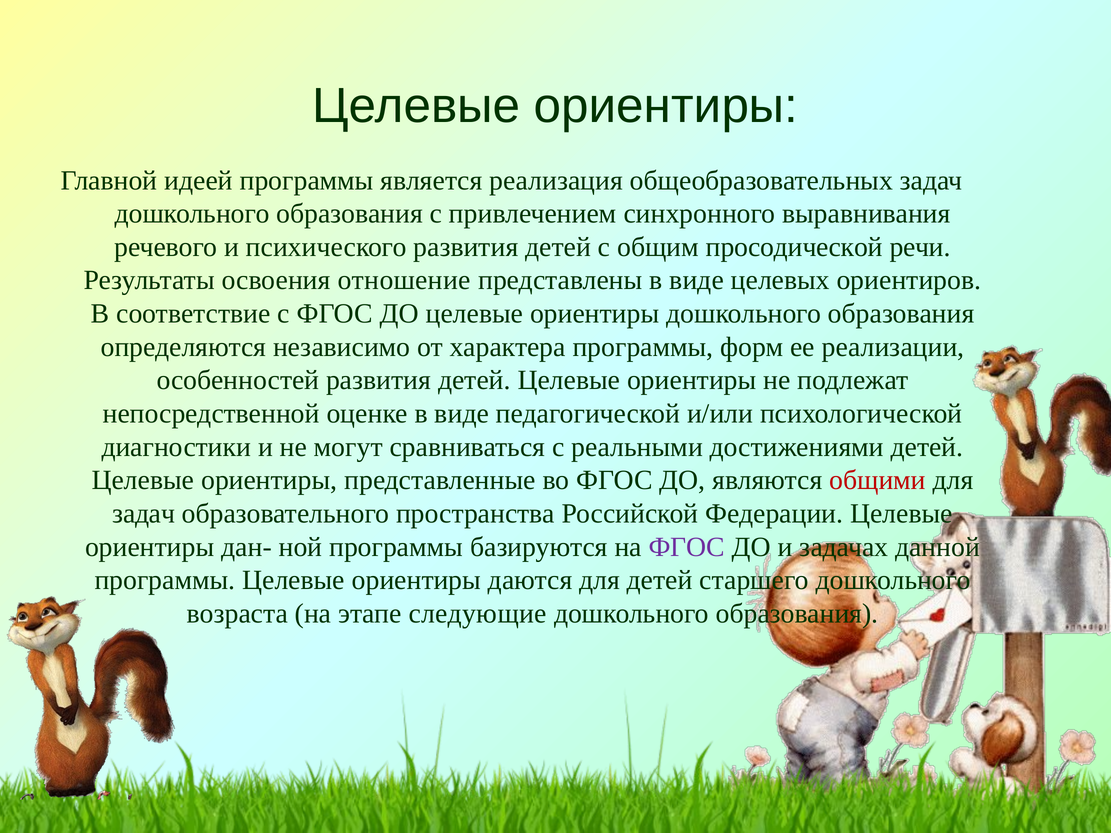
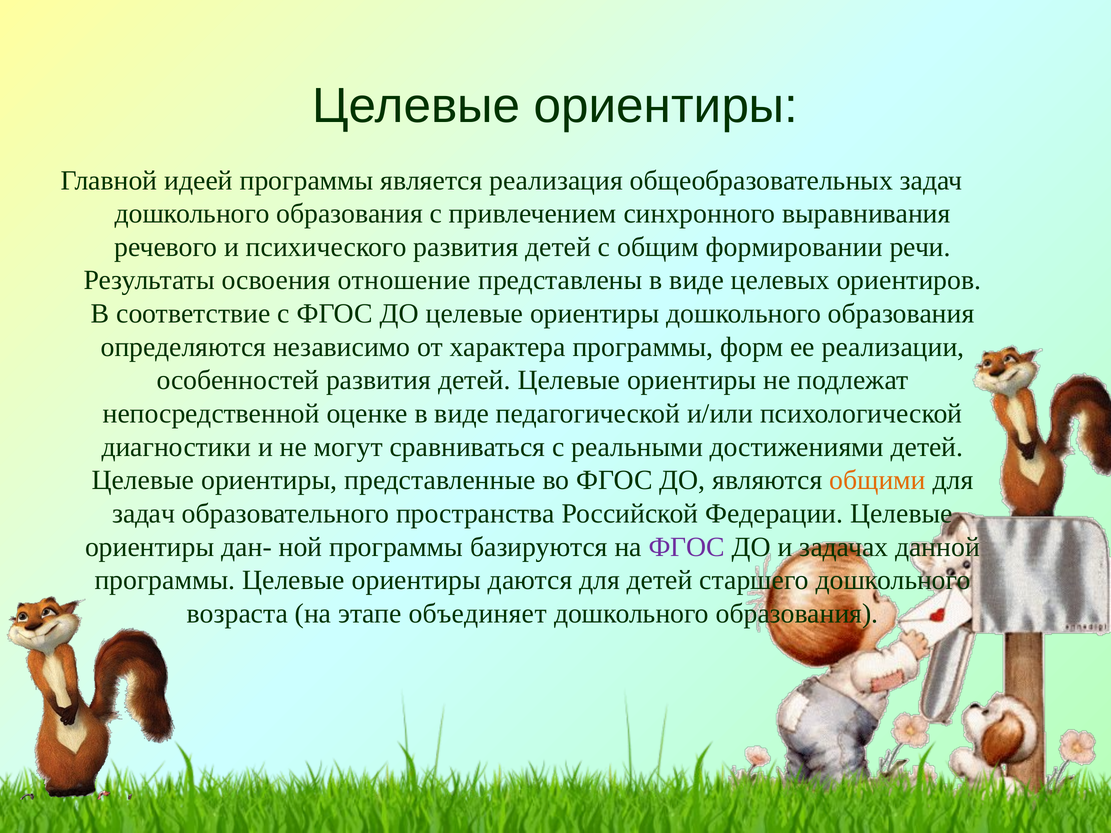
просодической: просодической -> формировании
общими colour: red -> orange
следующие: следующие -> объединяет
